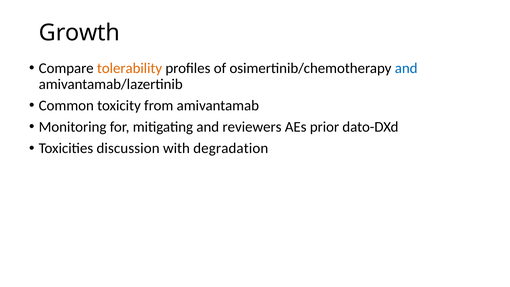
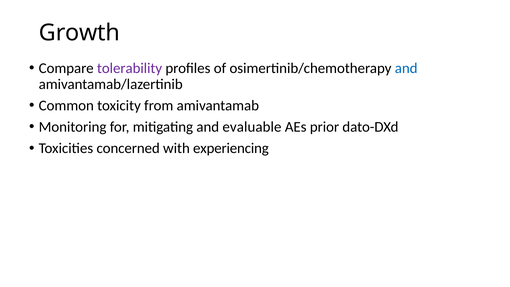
tolerability colour: orange -> purple
reviewers: reviewers -> evaluable
discussion: discussion -> concerned
degradation: degradation -> experiencing
